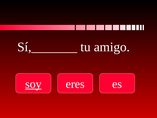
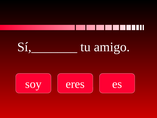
soy underline: present -> none
